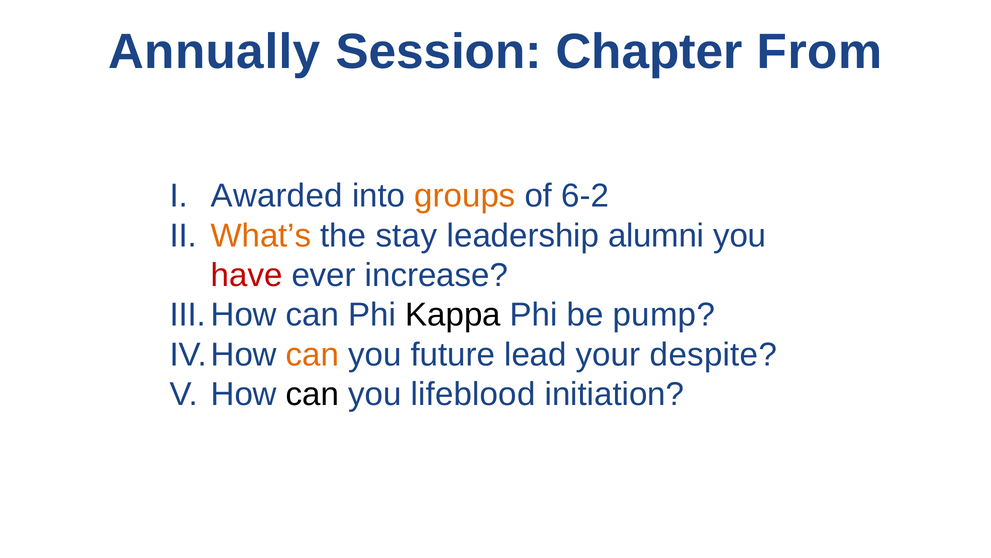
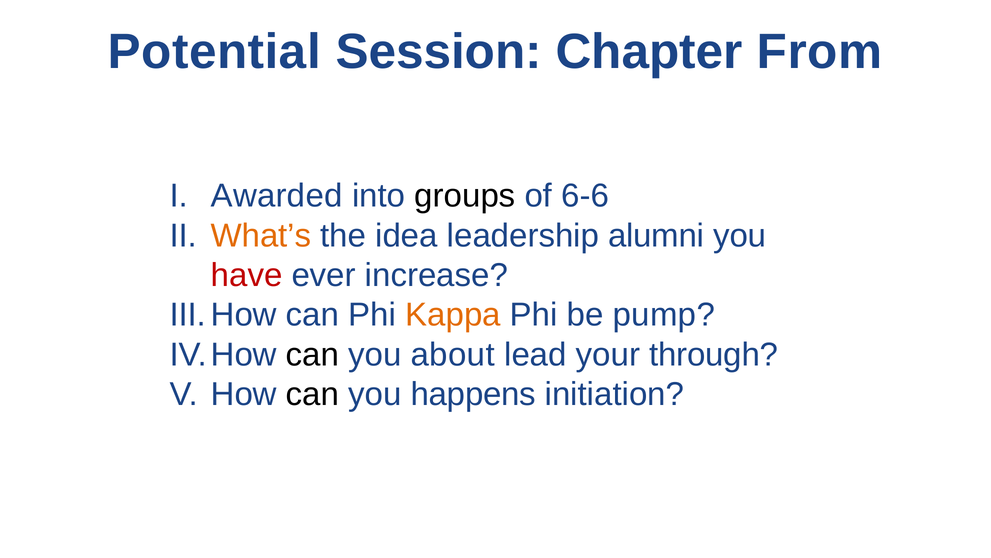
Annually: Annually -> Potential
groups colour: orange -> black
6-2: 6-2 -> 6-6
stay: stay -> idea
Kappa colour: black -> orange
can at (313, 354) colour: orange -> black
future: future -> about
despite: despite -> through
lifeblood: lifeblood -> happens
